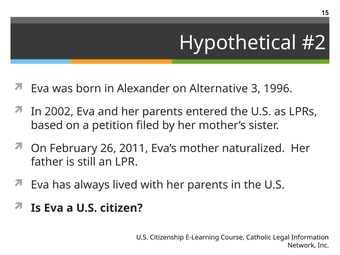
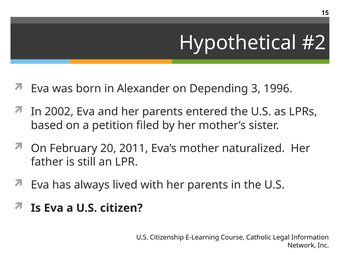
Alternative: Alternative -> Depending
26: 26 -> 20
